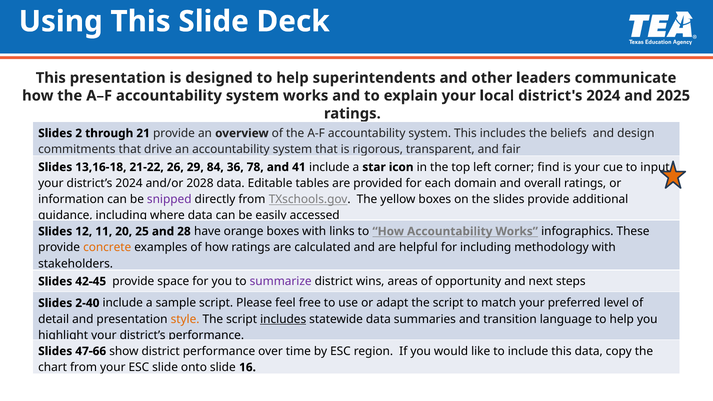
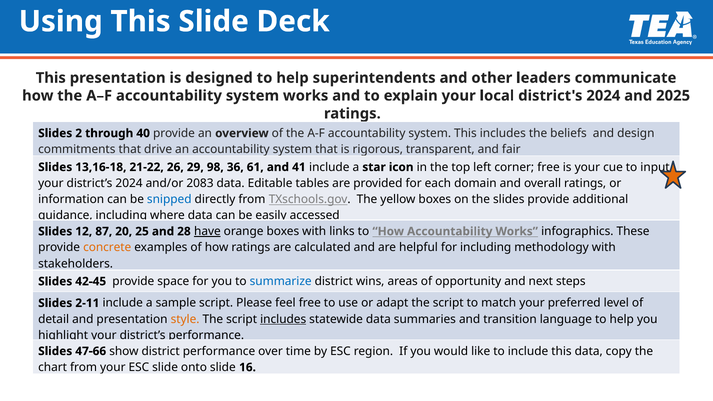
21: 21 -> 40
84: 84 -> 98
78: 78 -> 61
corner find: find -> free
2028: 2028 -> 2083
snipped colour: purple -> blue
11: 11 -> 87
have underline: none -> present
summarize colour: purple -> blue
2-40: 2-40 -> 2-11
